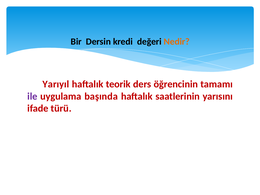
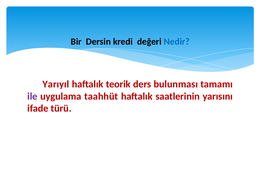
Nedir colour: orange -> blue
öğrencinin: öğrencinin -> bulunması
başında: başında -> taahhüt
